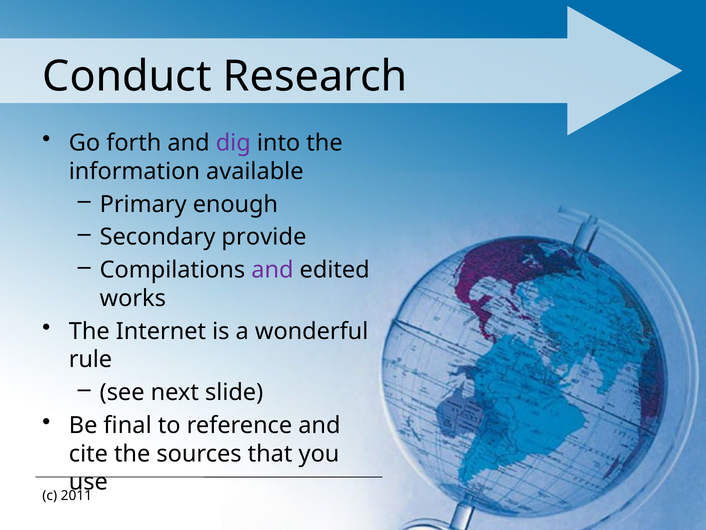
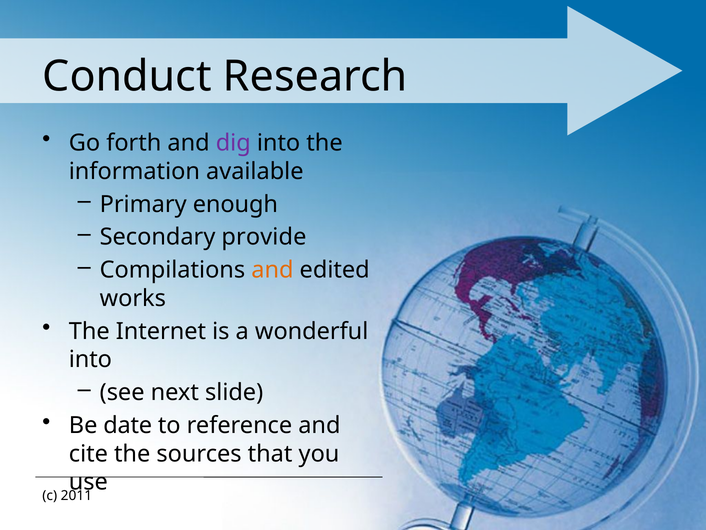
and at (272, 270) colour: purple -> orange
rule at (90, 359): rule -> into
final: final -> date
